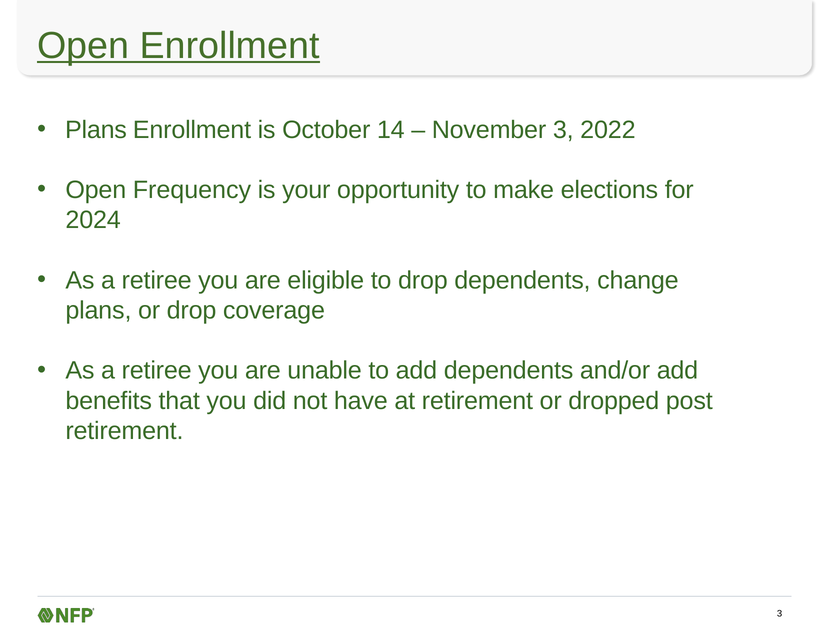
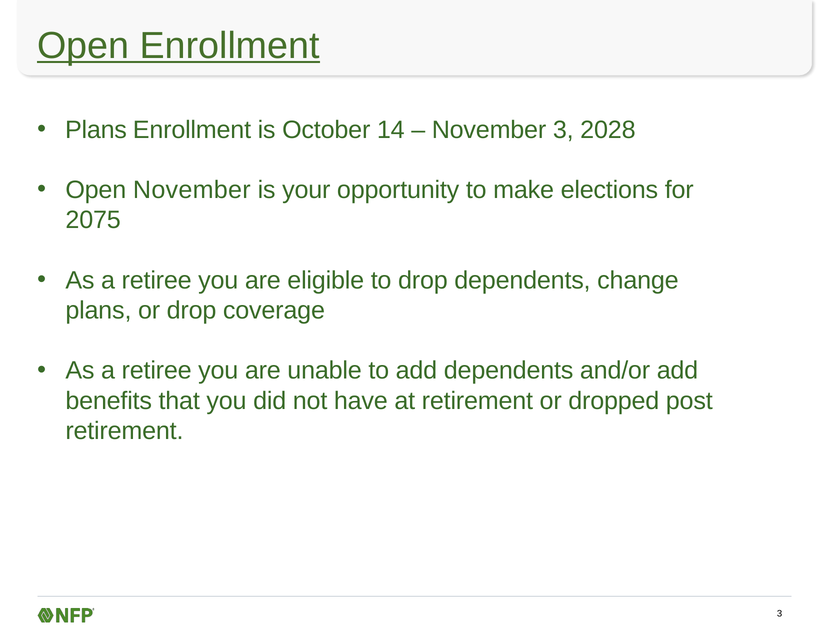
2022: 2022 -> 2028
Open Frequency: Frequency -> November
2024: 2024 -> 2075
